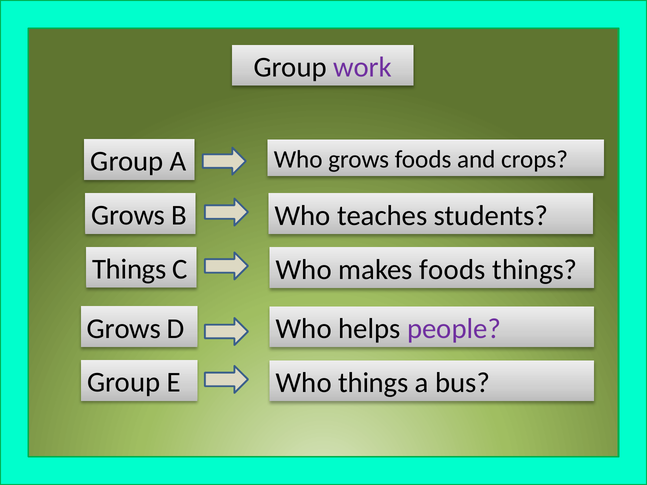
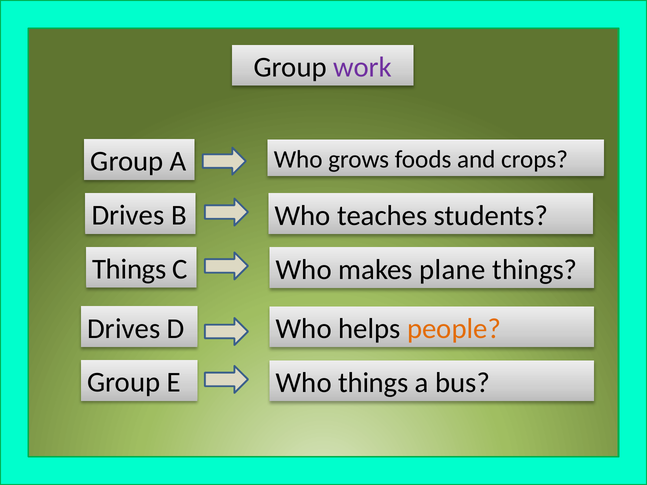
Grows at (128, 215): Grows -> Drives
makes foods: foods -> plane
Grows at (124, 329): Grows -> Drives
people colour: purple -> orange
